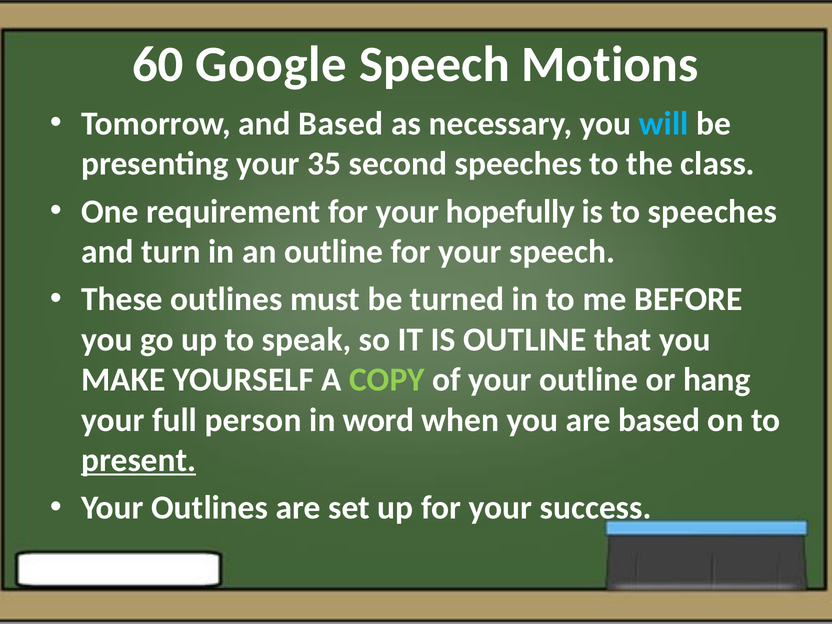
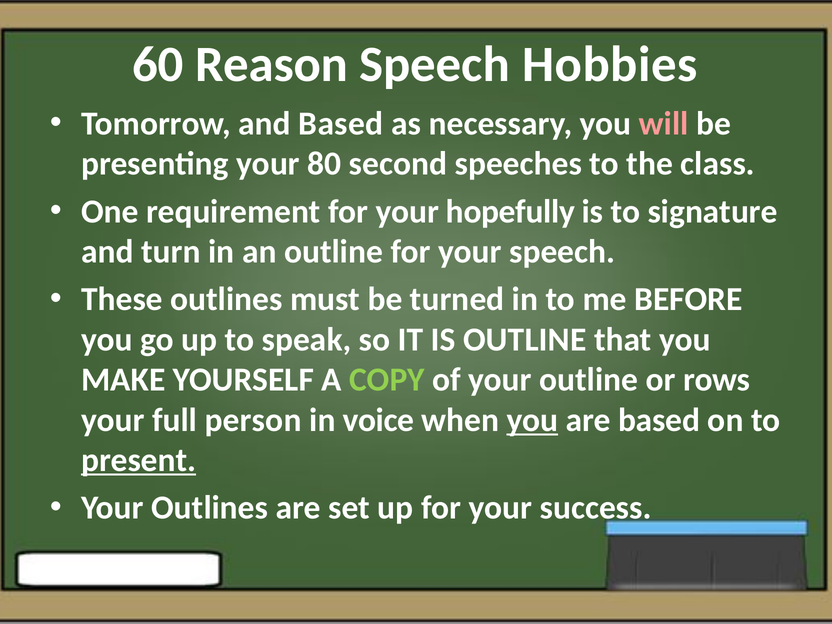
Google: Google -> Reason
Motions: Motions -> Hobbies
will colour: light blue -> pink
35: 35 -> 80
to speeches: speeches -> signature
hang: hang -> rows
word: word -> voice
you at (532, 420) underline: none -> present
